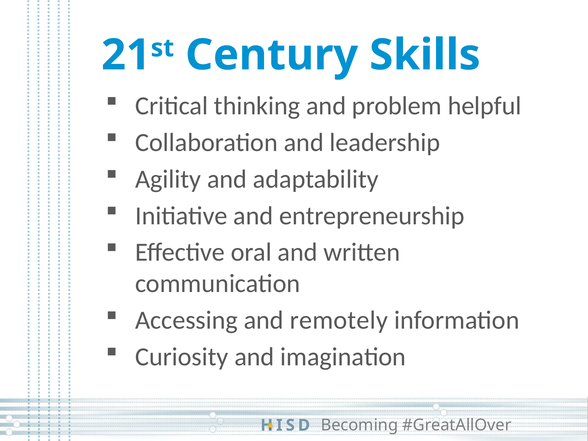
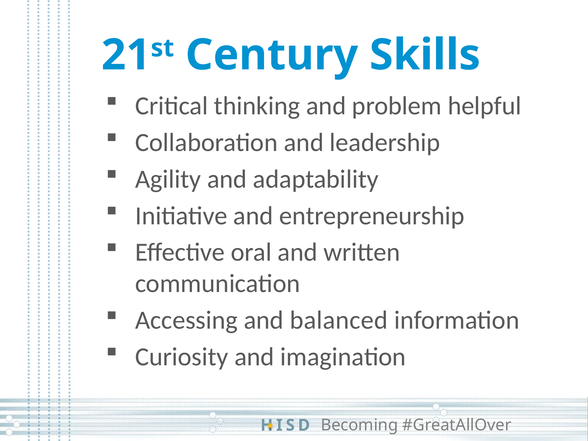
remotely: remotely -> balanced
